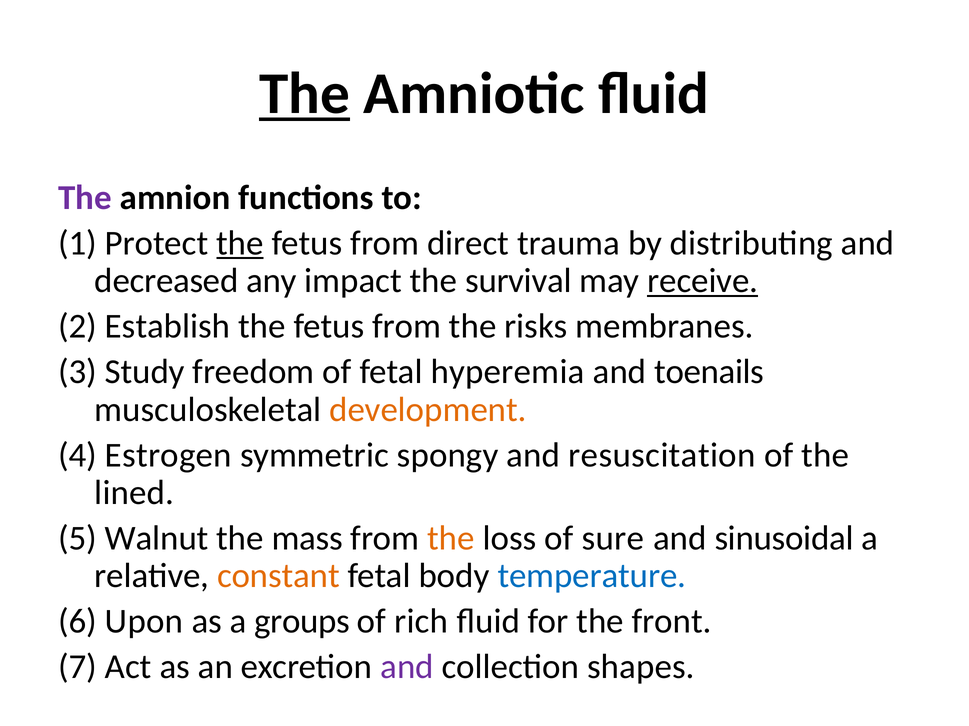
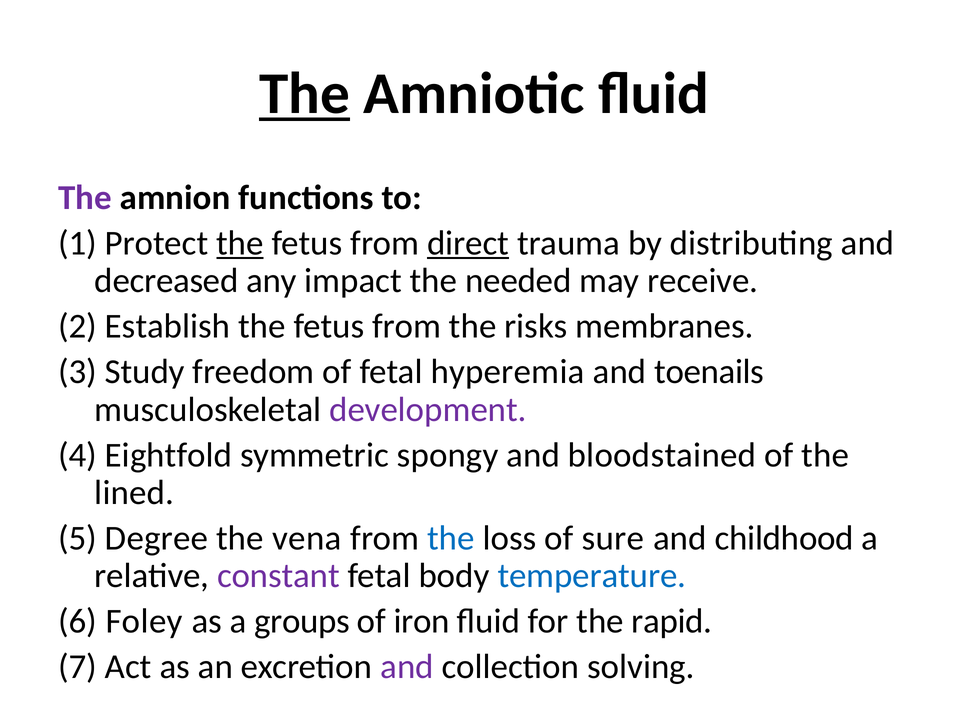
direct underline: none -> present
survival: survival -> needed
receive underline: present -> none
development colour: orange -> purple
Estrogen: Estrogen -> Eightfold
resuscitation: resuscitation -> bloodstained
Walnut: Walnut -> Degree
mass: mass -> vena
the at (451, 539) colour: orange -> blue
sinusoidal: sinusoidal -> childhood
constant colour: orange -> purple
Upon: Upon -> Foley
rich: rich -> iron
front: front -> rapid
shapes: shapes -> solving
